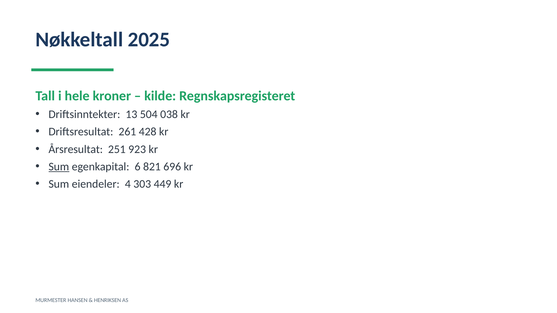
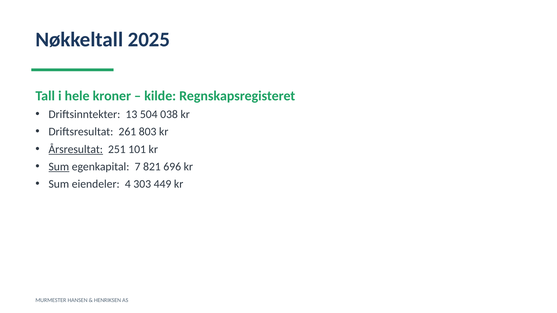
428: 428 -> 803
Årsresultat underline: none -> present
923: 923 -> 101
6: 6 -> 7
